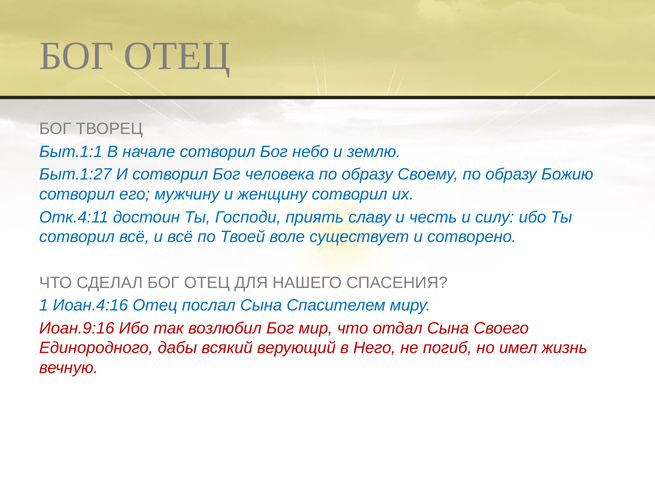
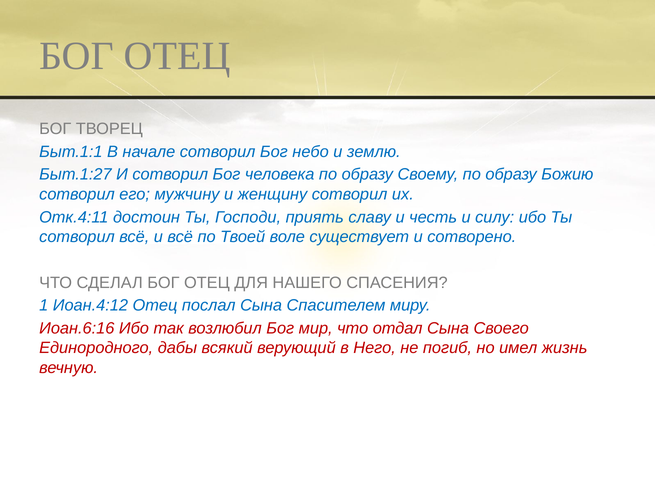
Иоан.4:16: Иоан.4:16 -> Иоан.4:12
Иоан.9:16: Иоан.9:16 -> Иоан.6:16
